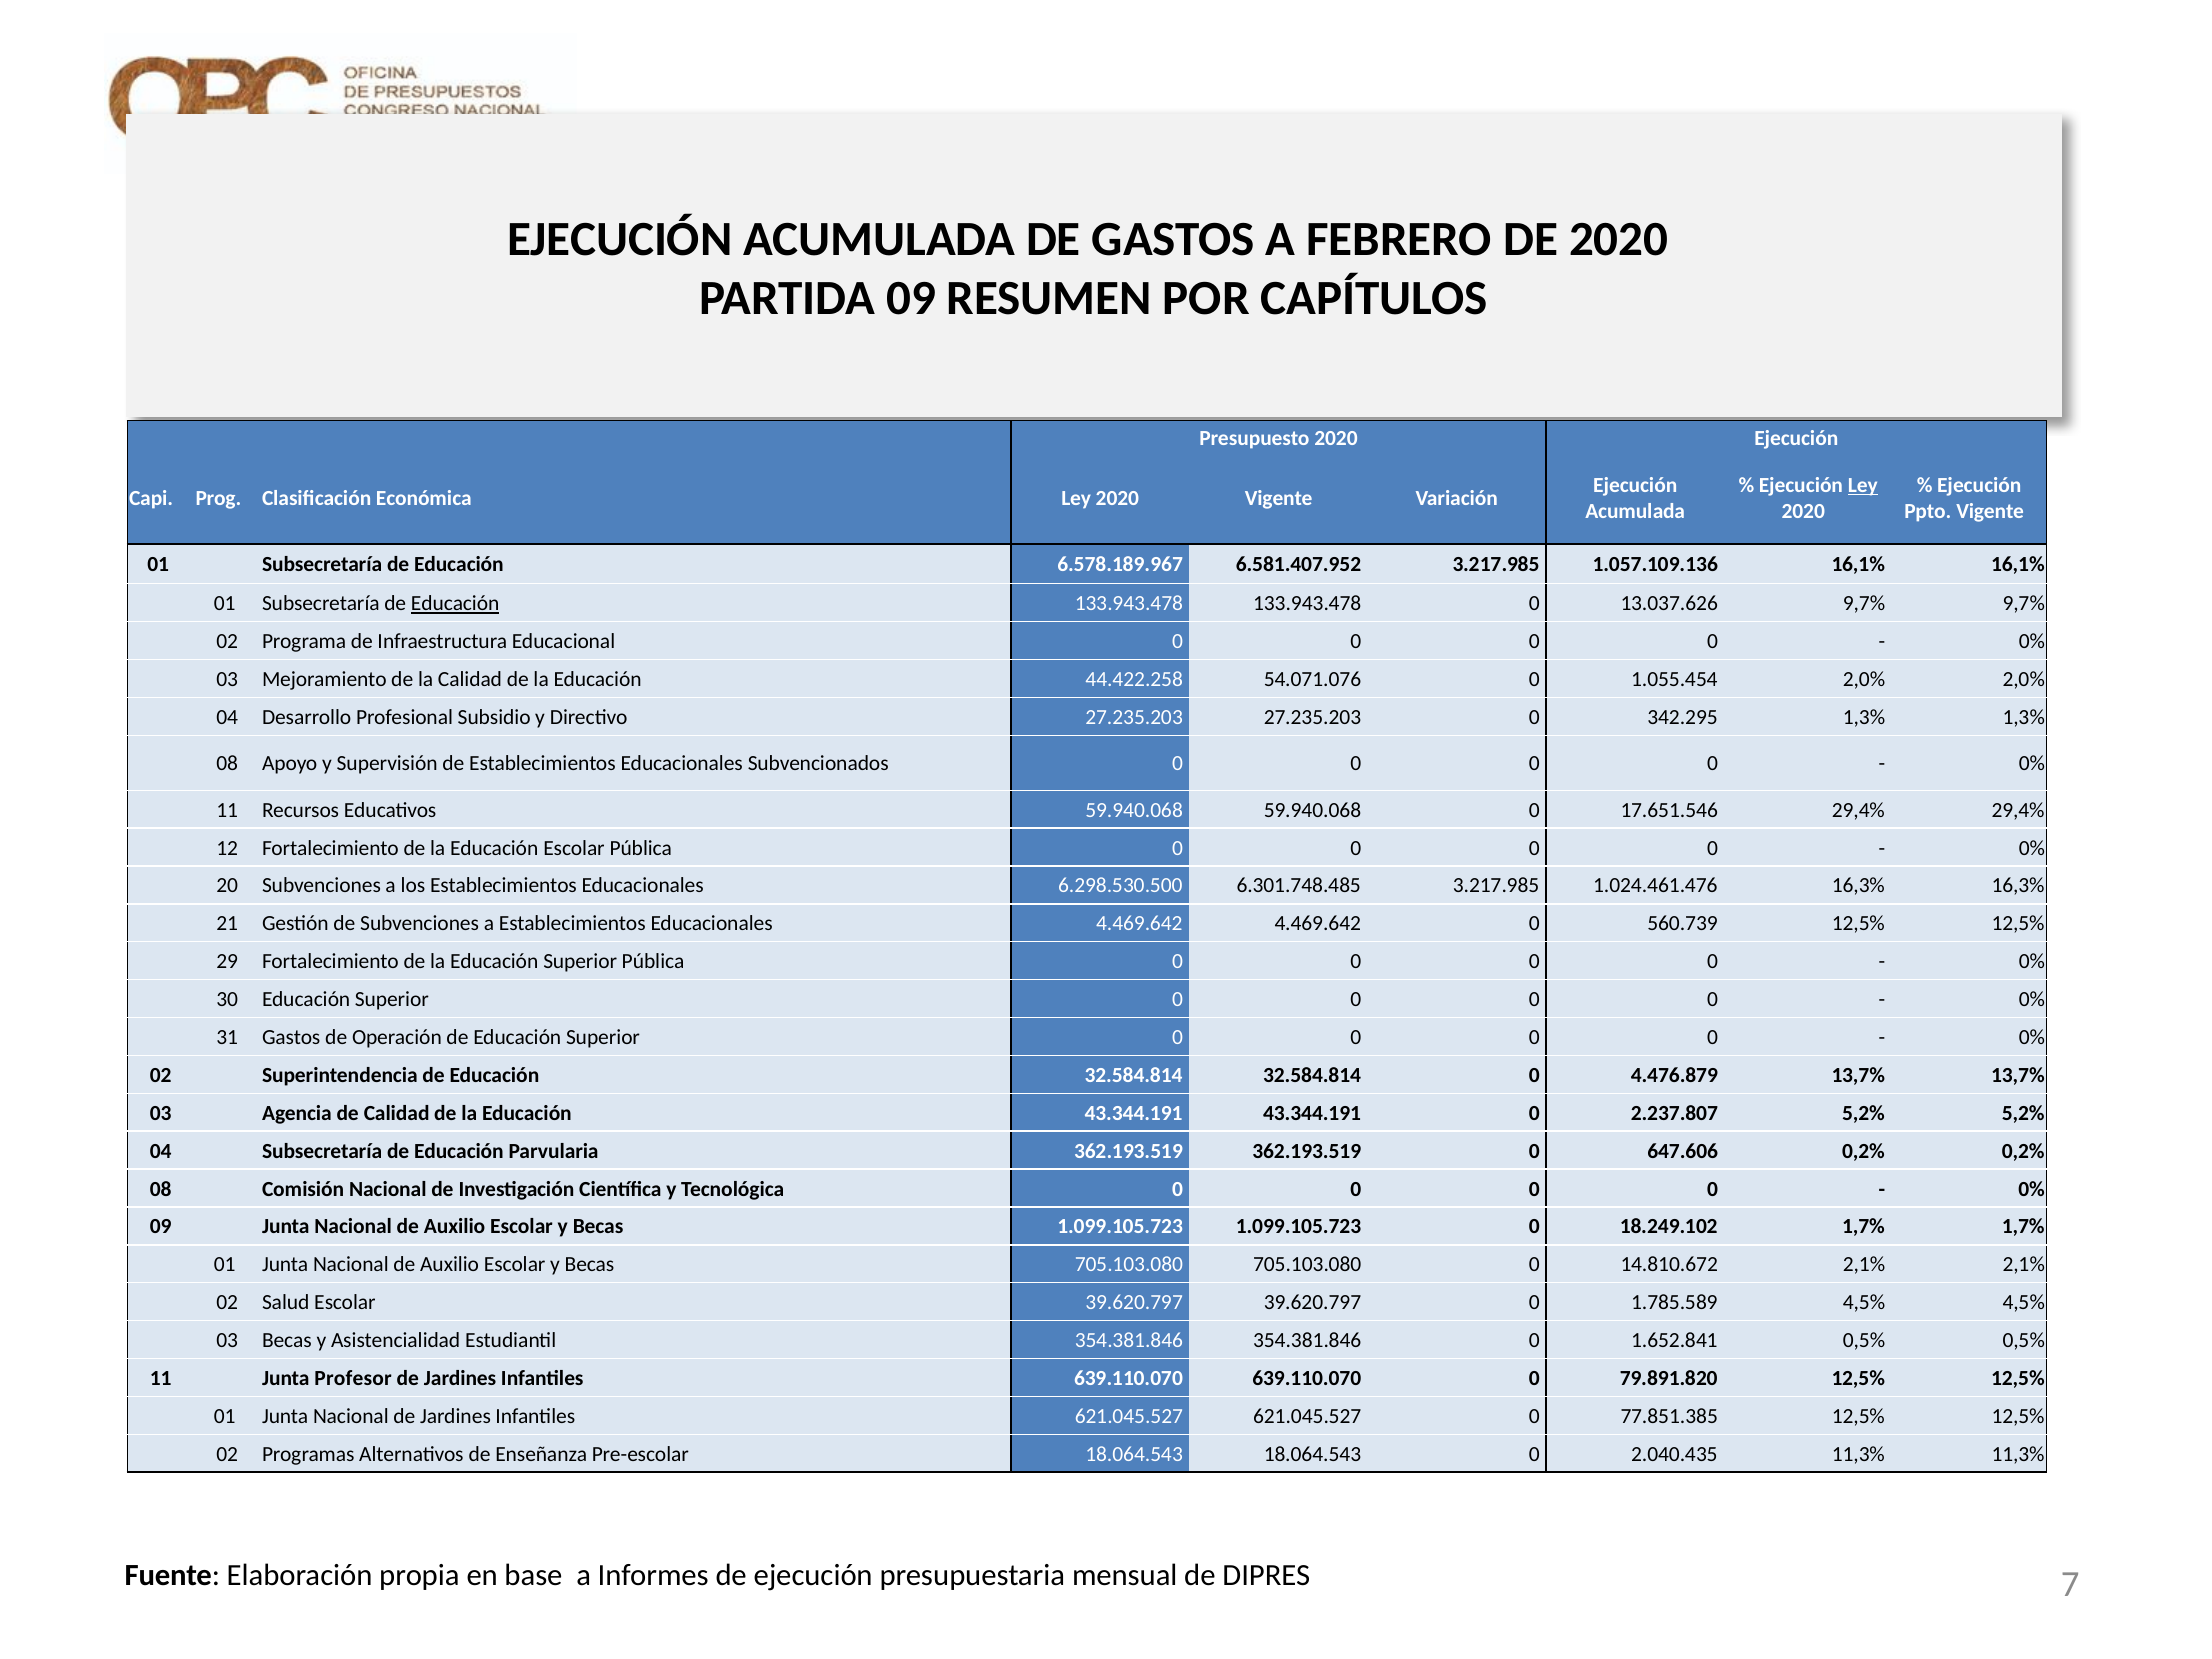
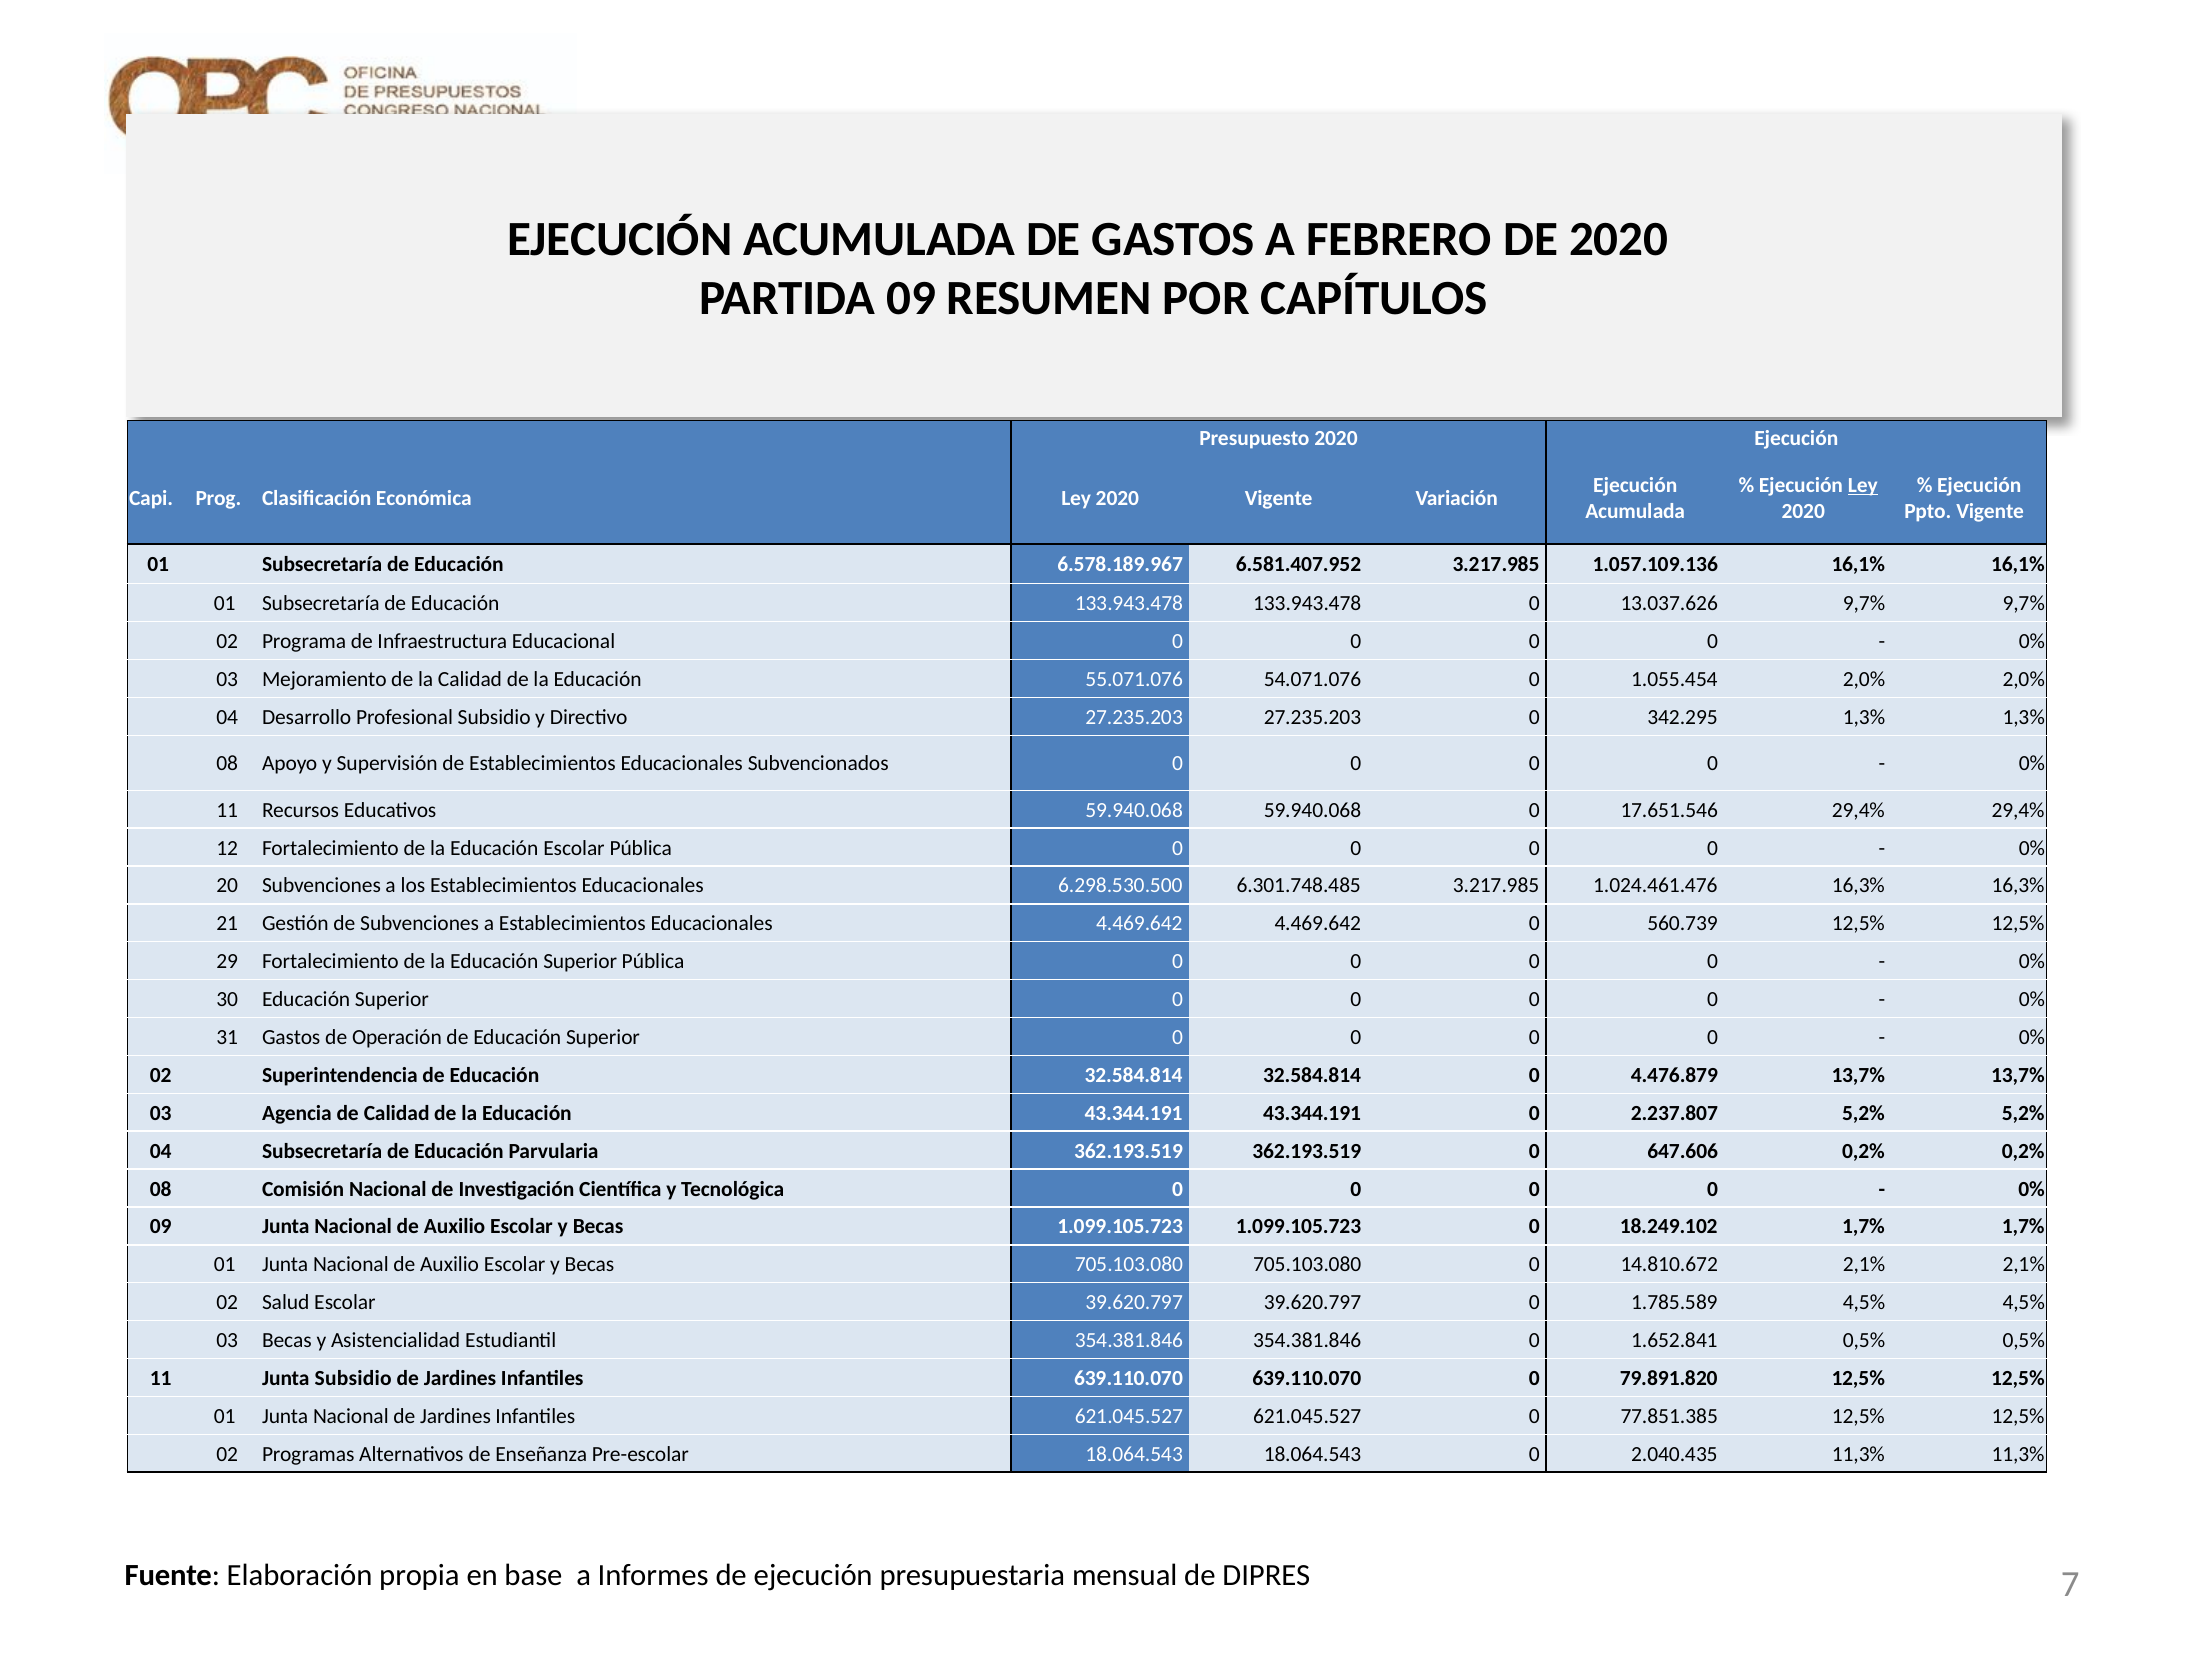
Educación at (455, 604) underline: present -> none
44.422.258: 44.422.258 -> 55.071.076
Junta Profesor: Profesor -> Subsidio
